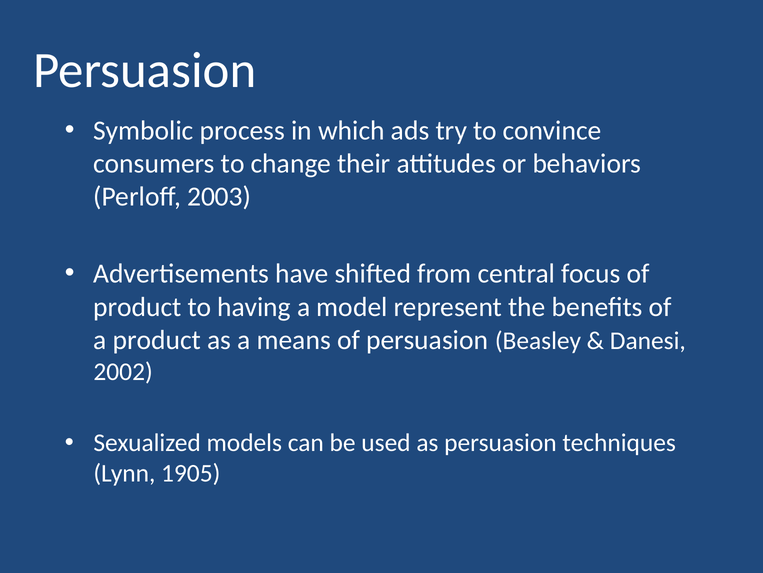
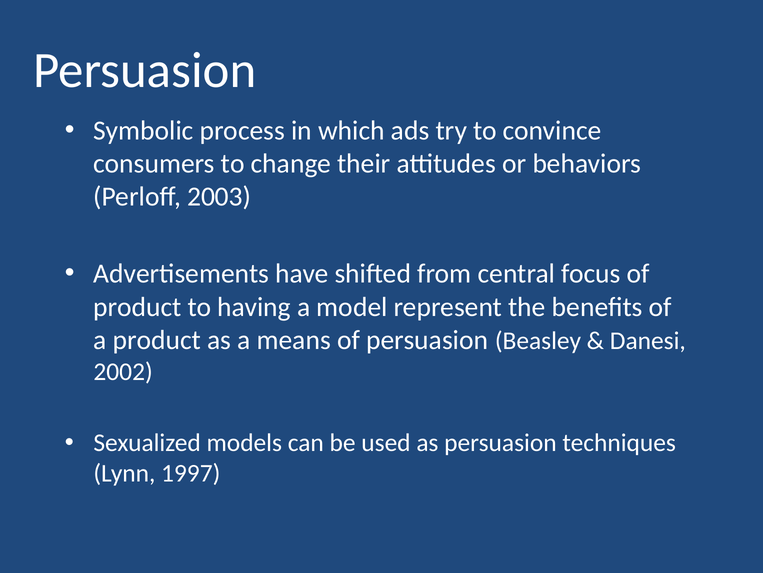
1905: 1905 -> 1997
